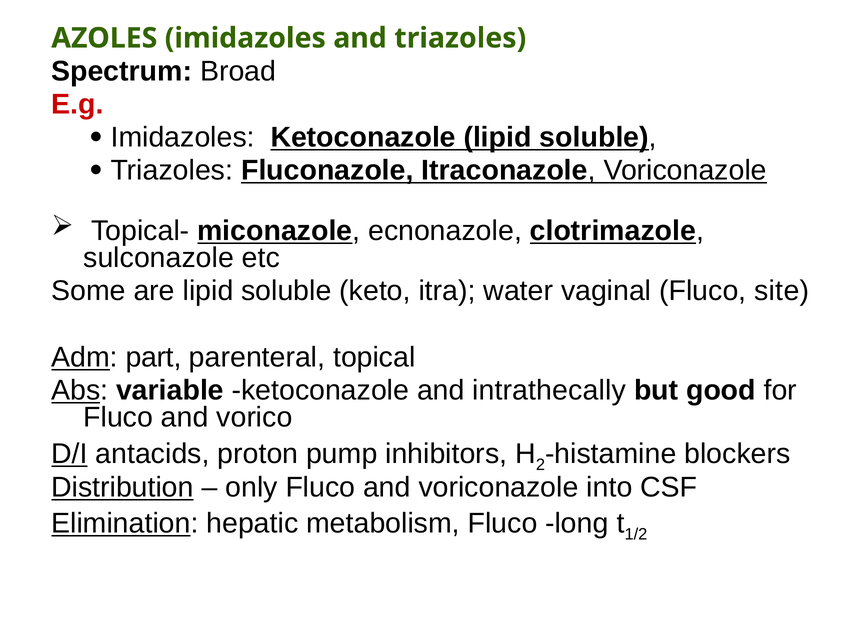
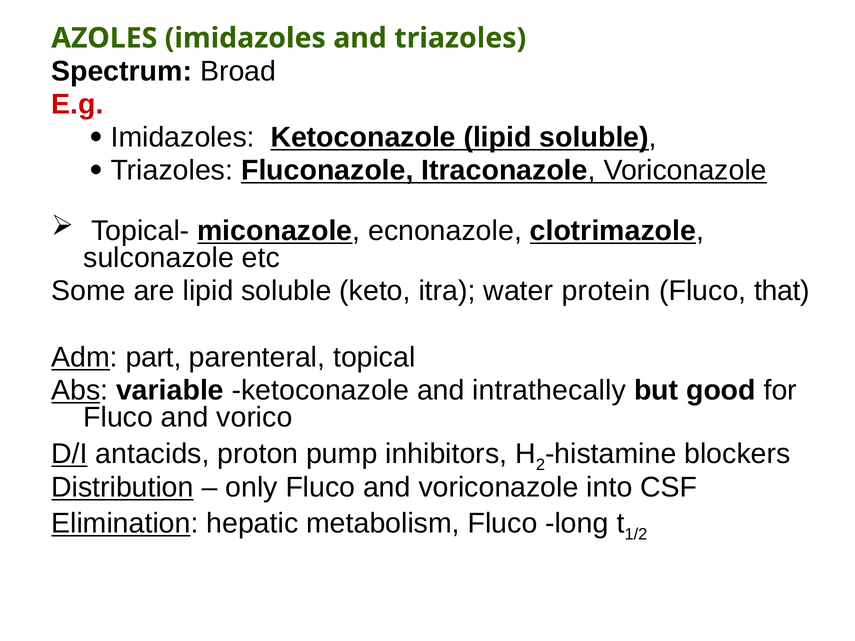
vaginal: vaginal -> protein
site: site -> that
